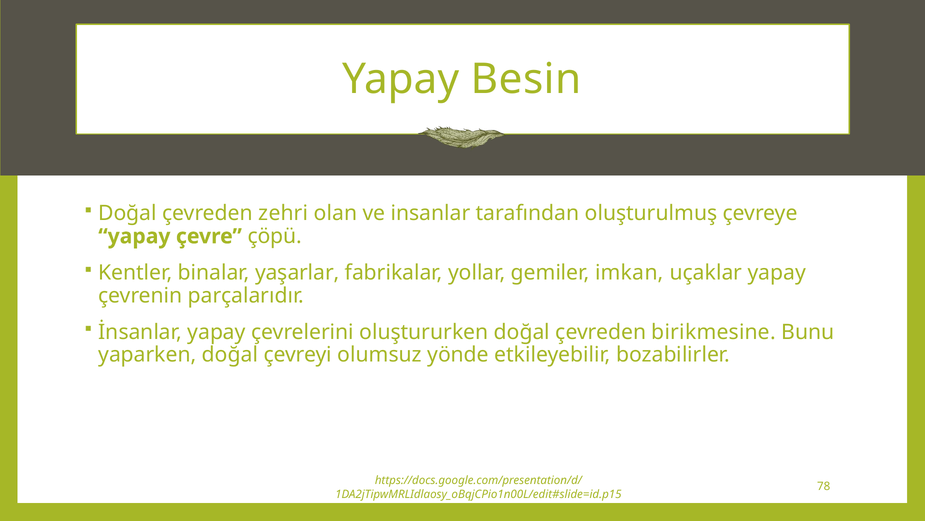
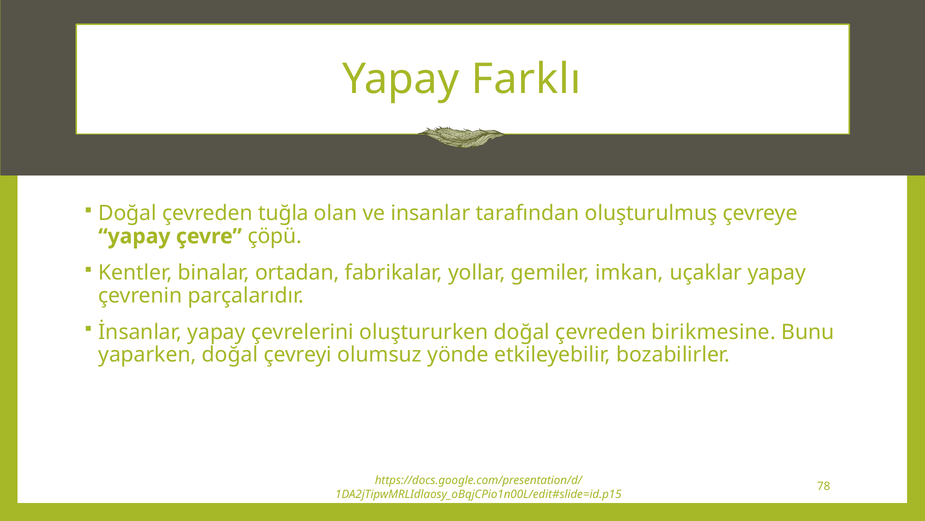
Besin: Besin -> Farklı
zehri: zehri -> tuğla
yaşarlar: yaşarlar -> ortadan
